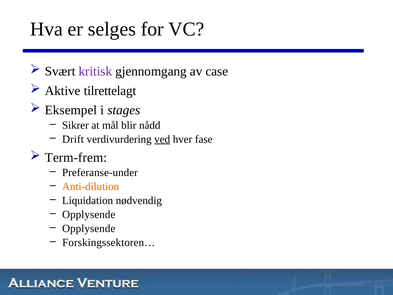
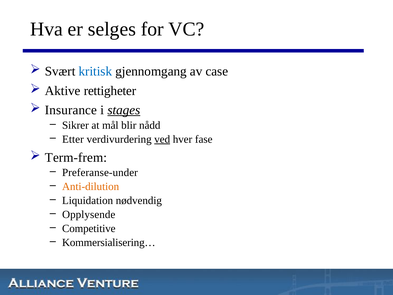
kritisk colour: purple -> blue
tilrettelagt: tilrettelagt -> rettigheter
Eksempel: Eksempel -> Insurance
stages underline: none -> present
Drift: Drift -> Etter
Opplysende at (89, 228): Opplysende -> Competitive
Forskingssektoren…: Forskingssektoren… -> Kommersialisering…
